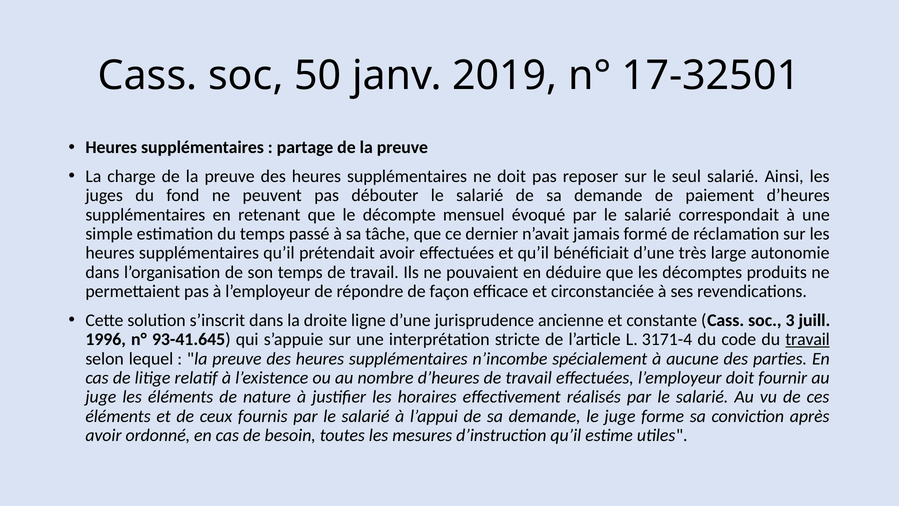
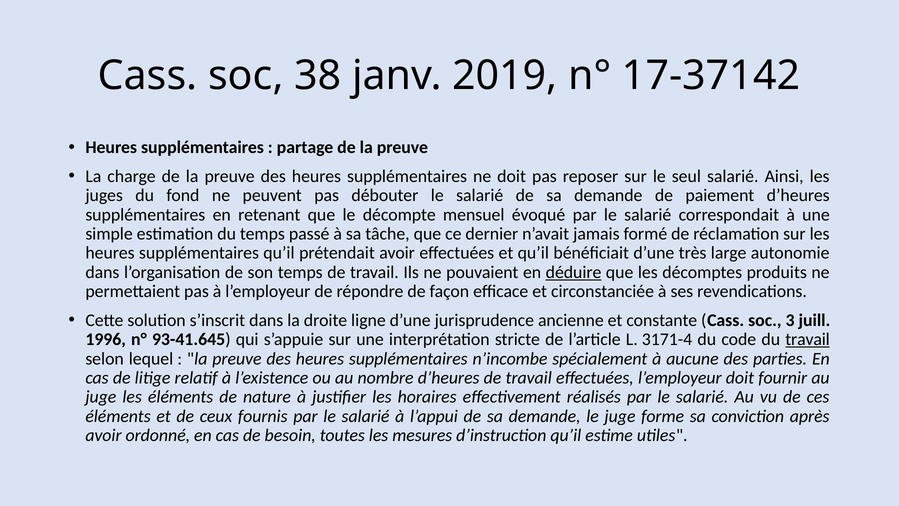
50: 50 -> 38
17-32501: 17-32501 -> 17-37142
déduire underline: none -> present
